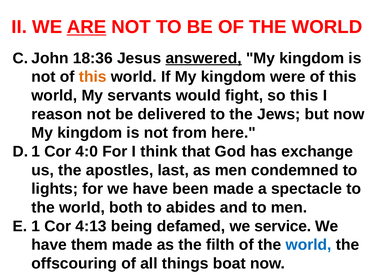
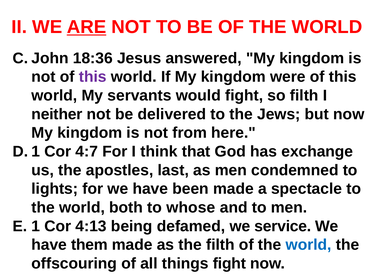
answered underline: present -> none
this at (93, 77) colour: orange -> purple
so this: this -> filth
reason: reason -> neither
4:0: 4:0 -> 4:7
abides: abides -> whose
things boat: boat -> fight
